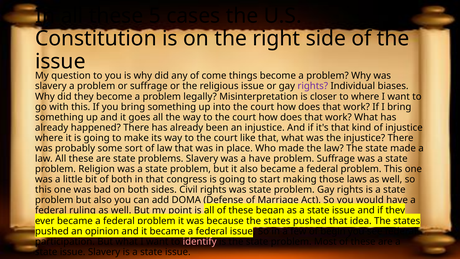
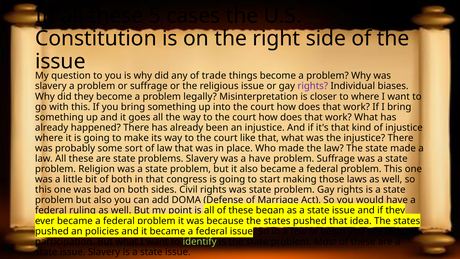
come: come -> trade
opinion: opinion -> policies
identify colour: pink -> light green
